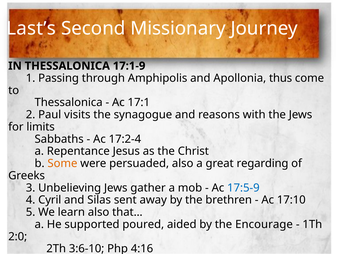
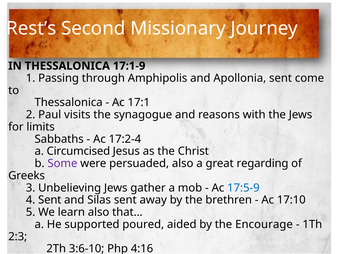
Last’s: Last’s -> Rest’s
Apollonia thus: thus -> sent
Repentance: Repentance -> Circumcised
Some colour: orange -> purple
4 Cyril: Cyril -> Sent
2:0: 2:0 -> 2:3
